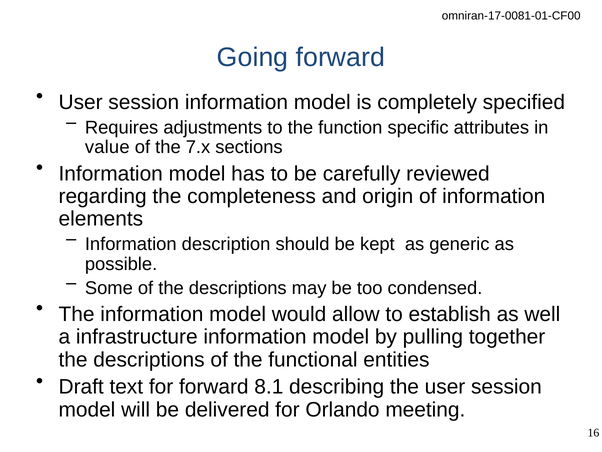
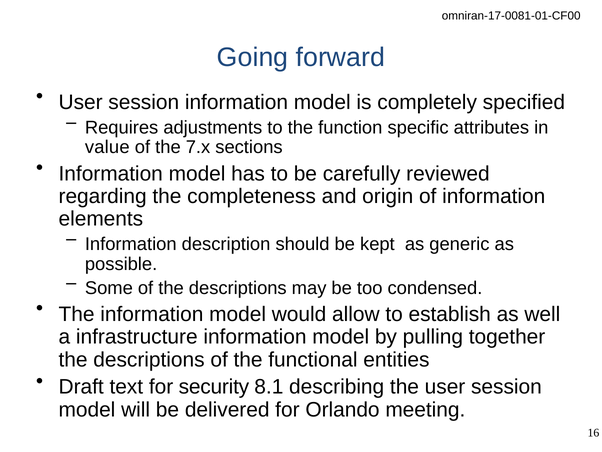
for forward: forward -> security
